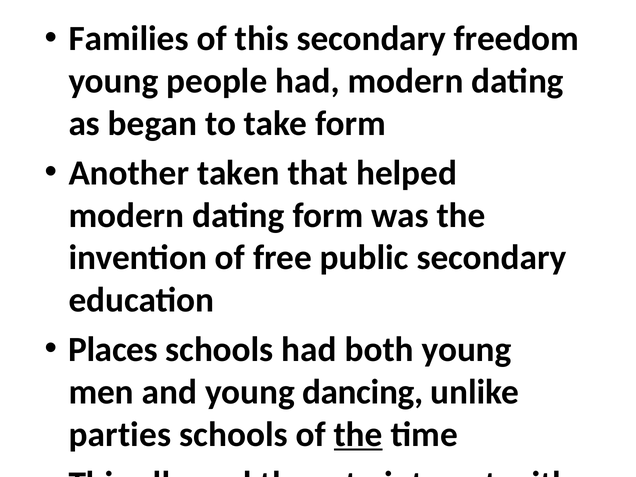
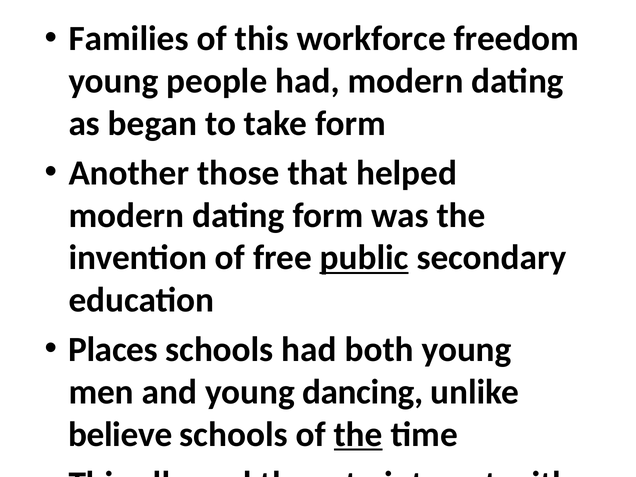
this secondary: secondary -> workforce
taken: taken -> those
public underline: none -> present
parties: parties -> believe
